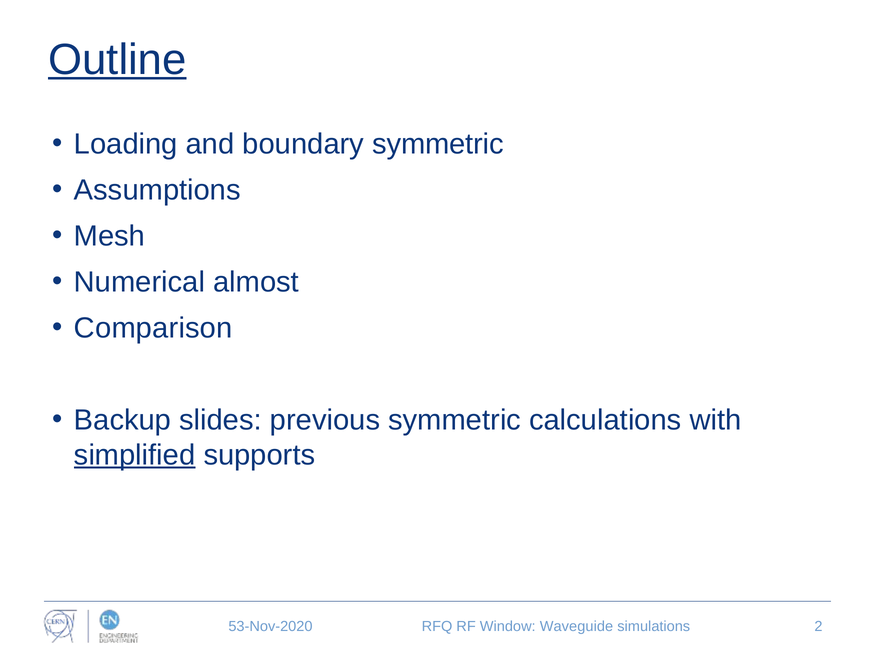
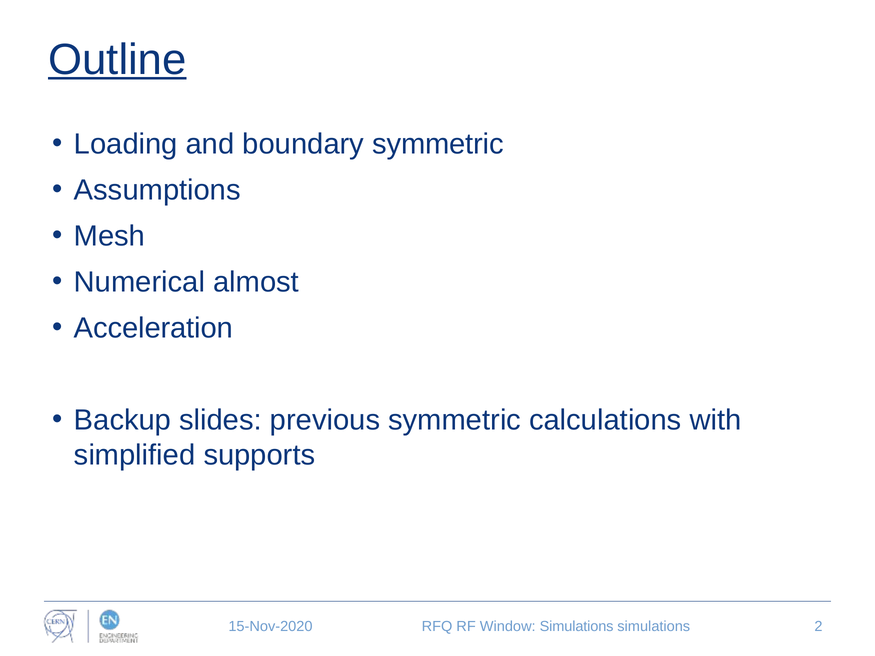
Comparison: Comparison -> Acceleration
simplified underline: present -> none
53-Nov-2020: 53-Nov-2020 -> 15-Nov-2020
Window Waveguide: Waveguide -> Simulations
